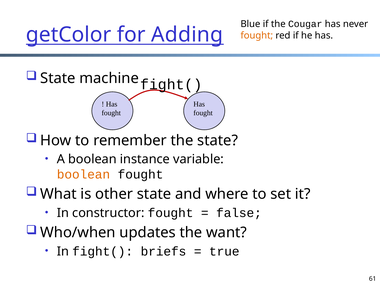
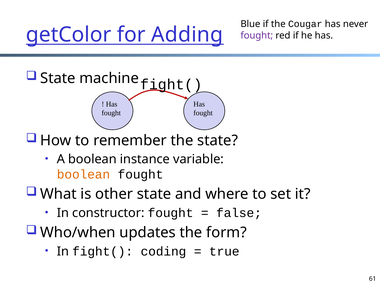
fought at (257, 35) colour: orange -> purple
want: want -> form
briefs: briefs -> coding
